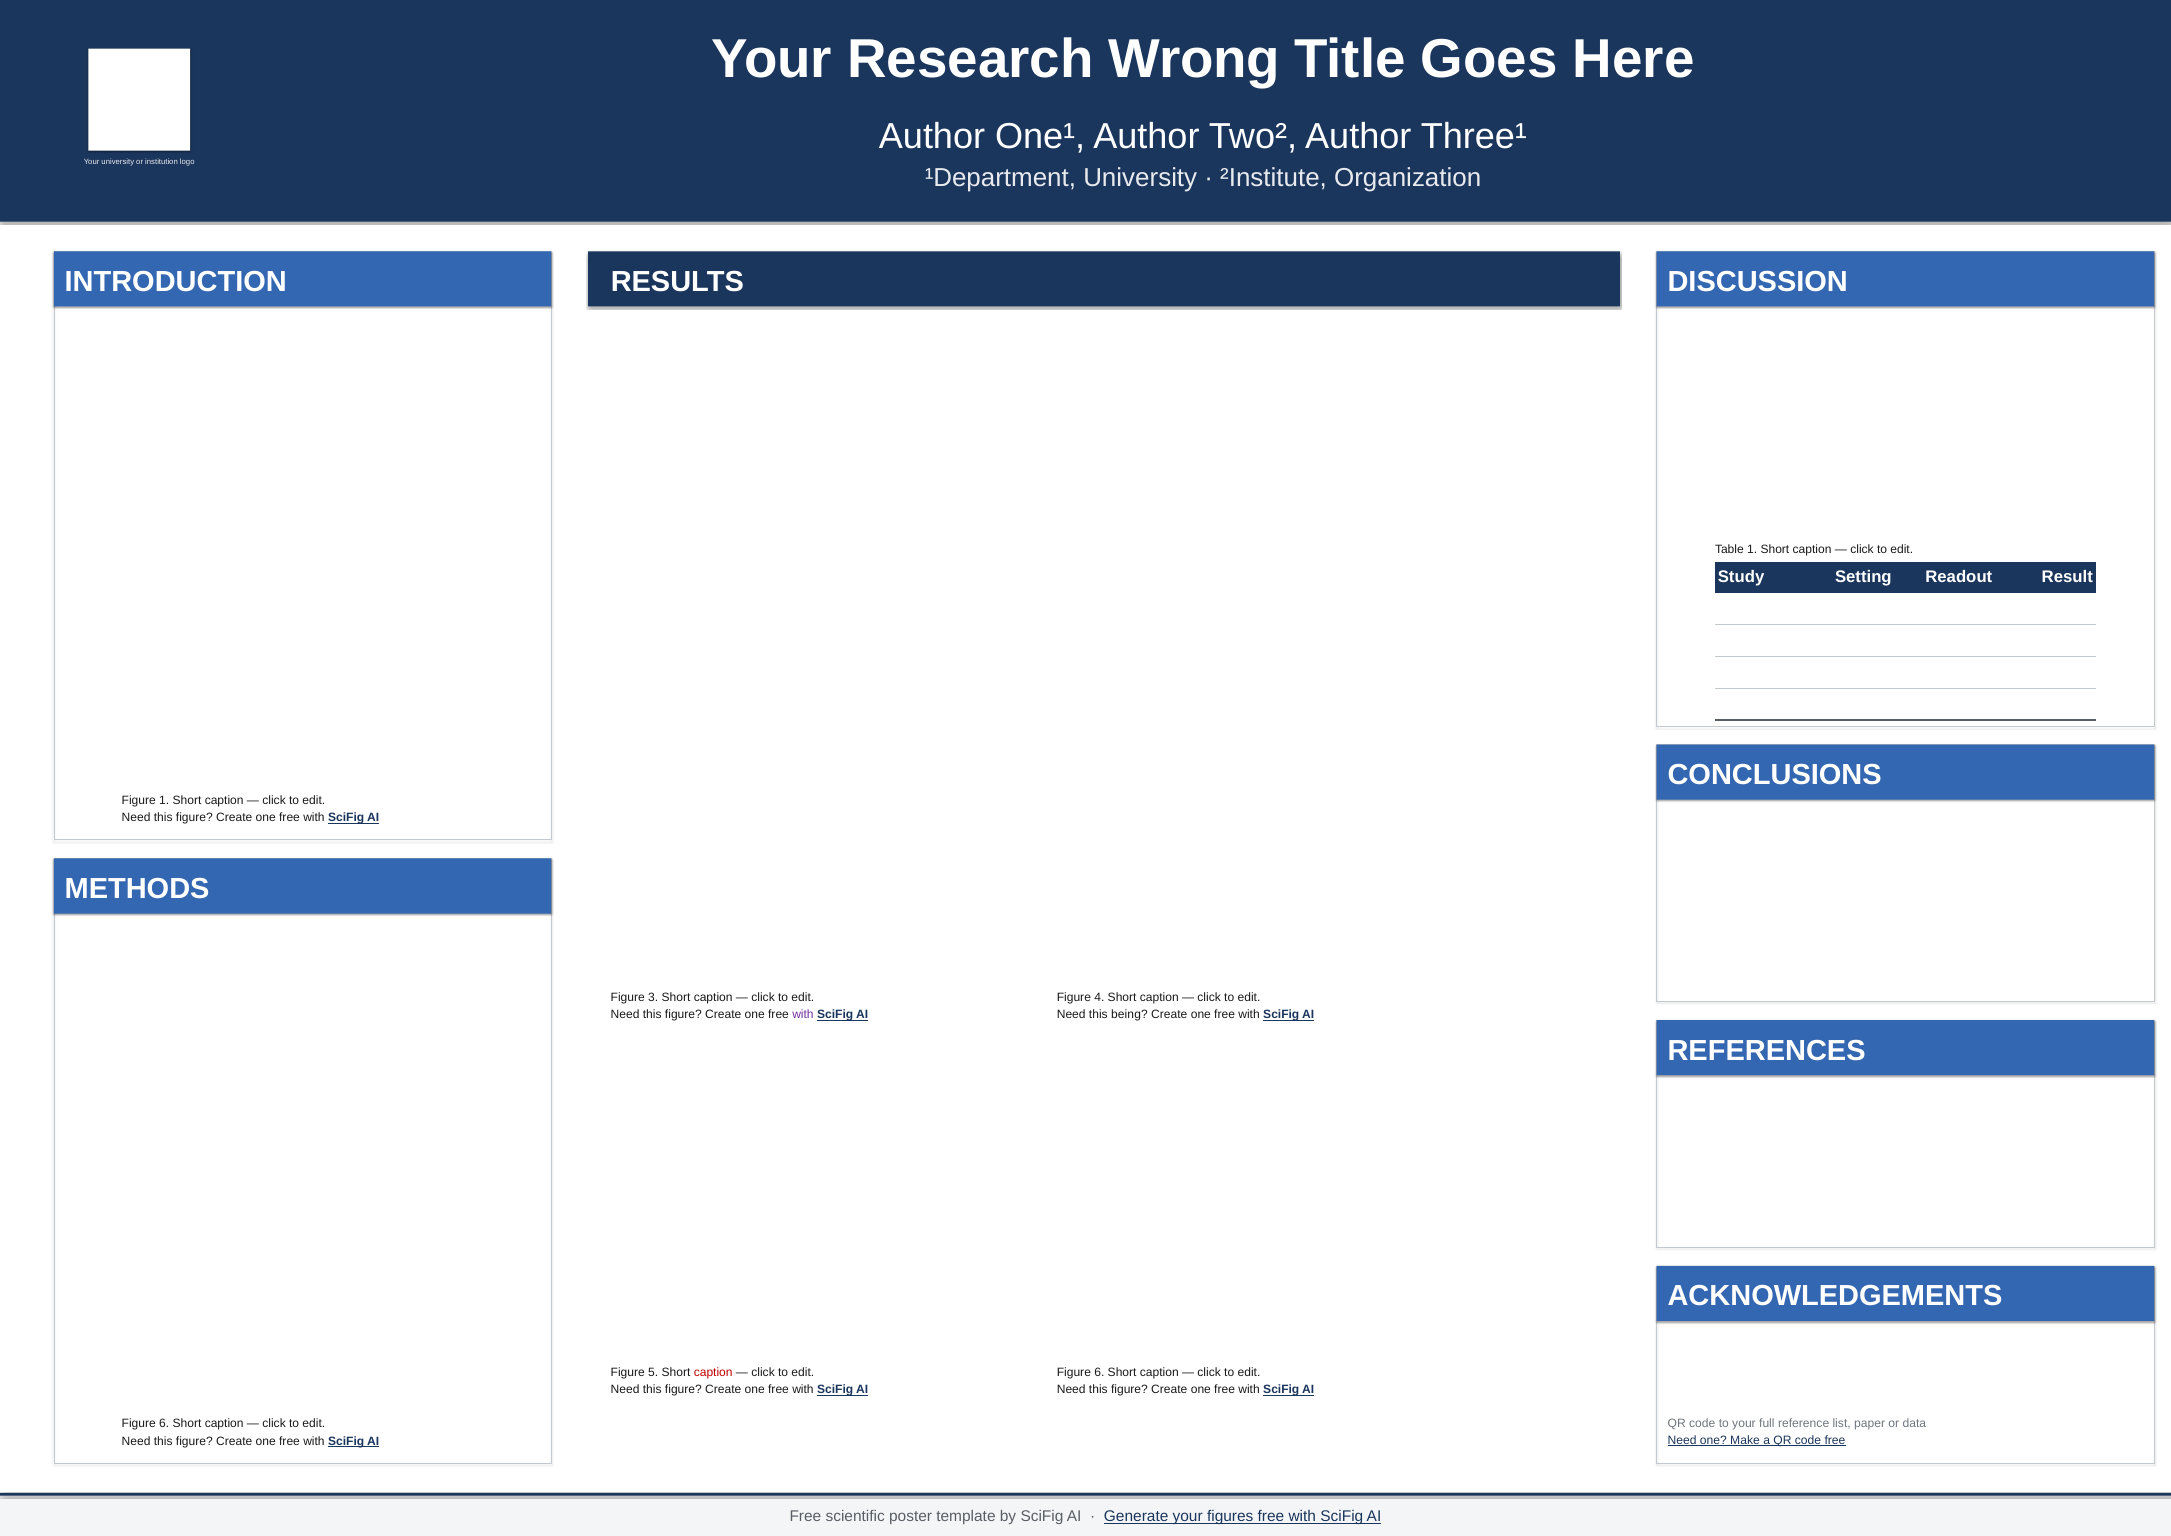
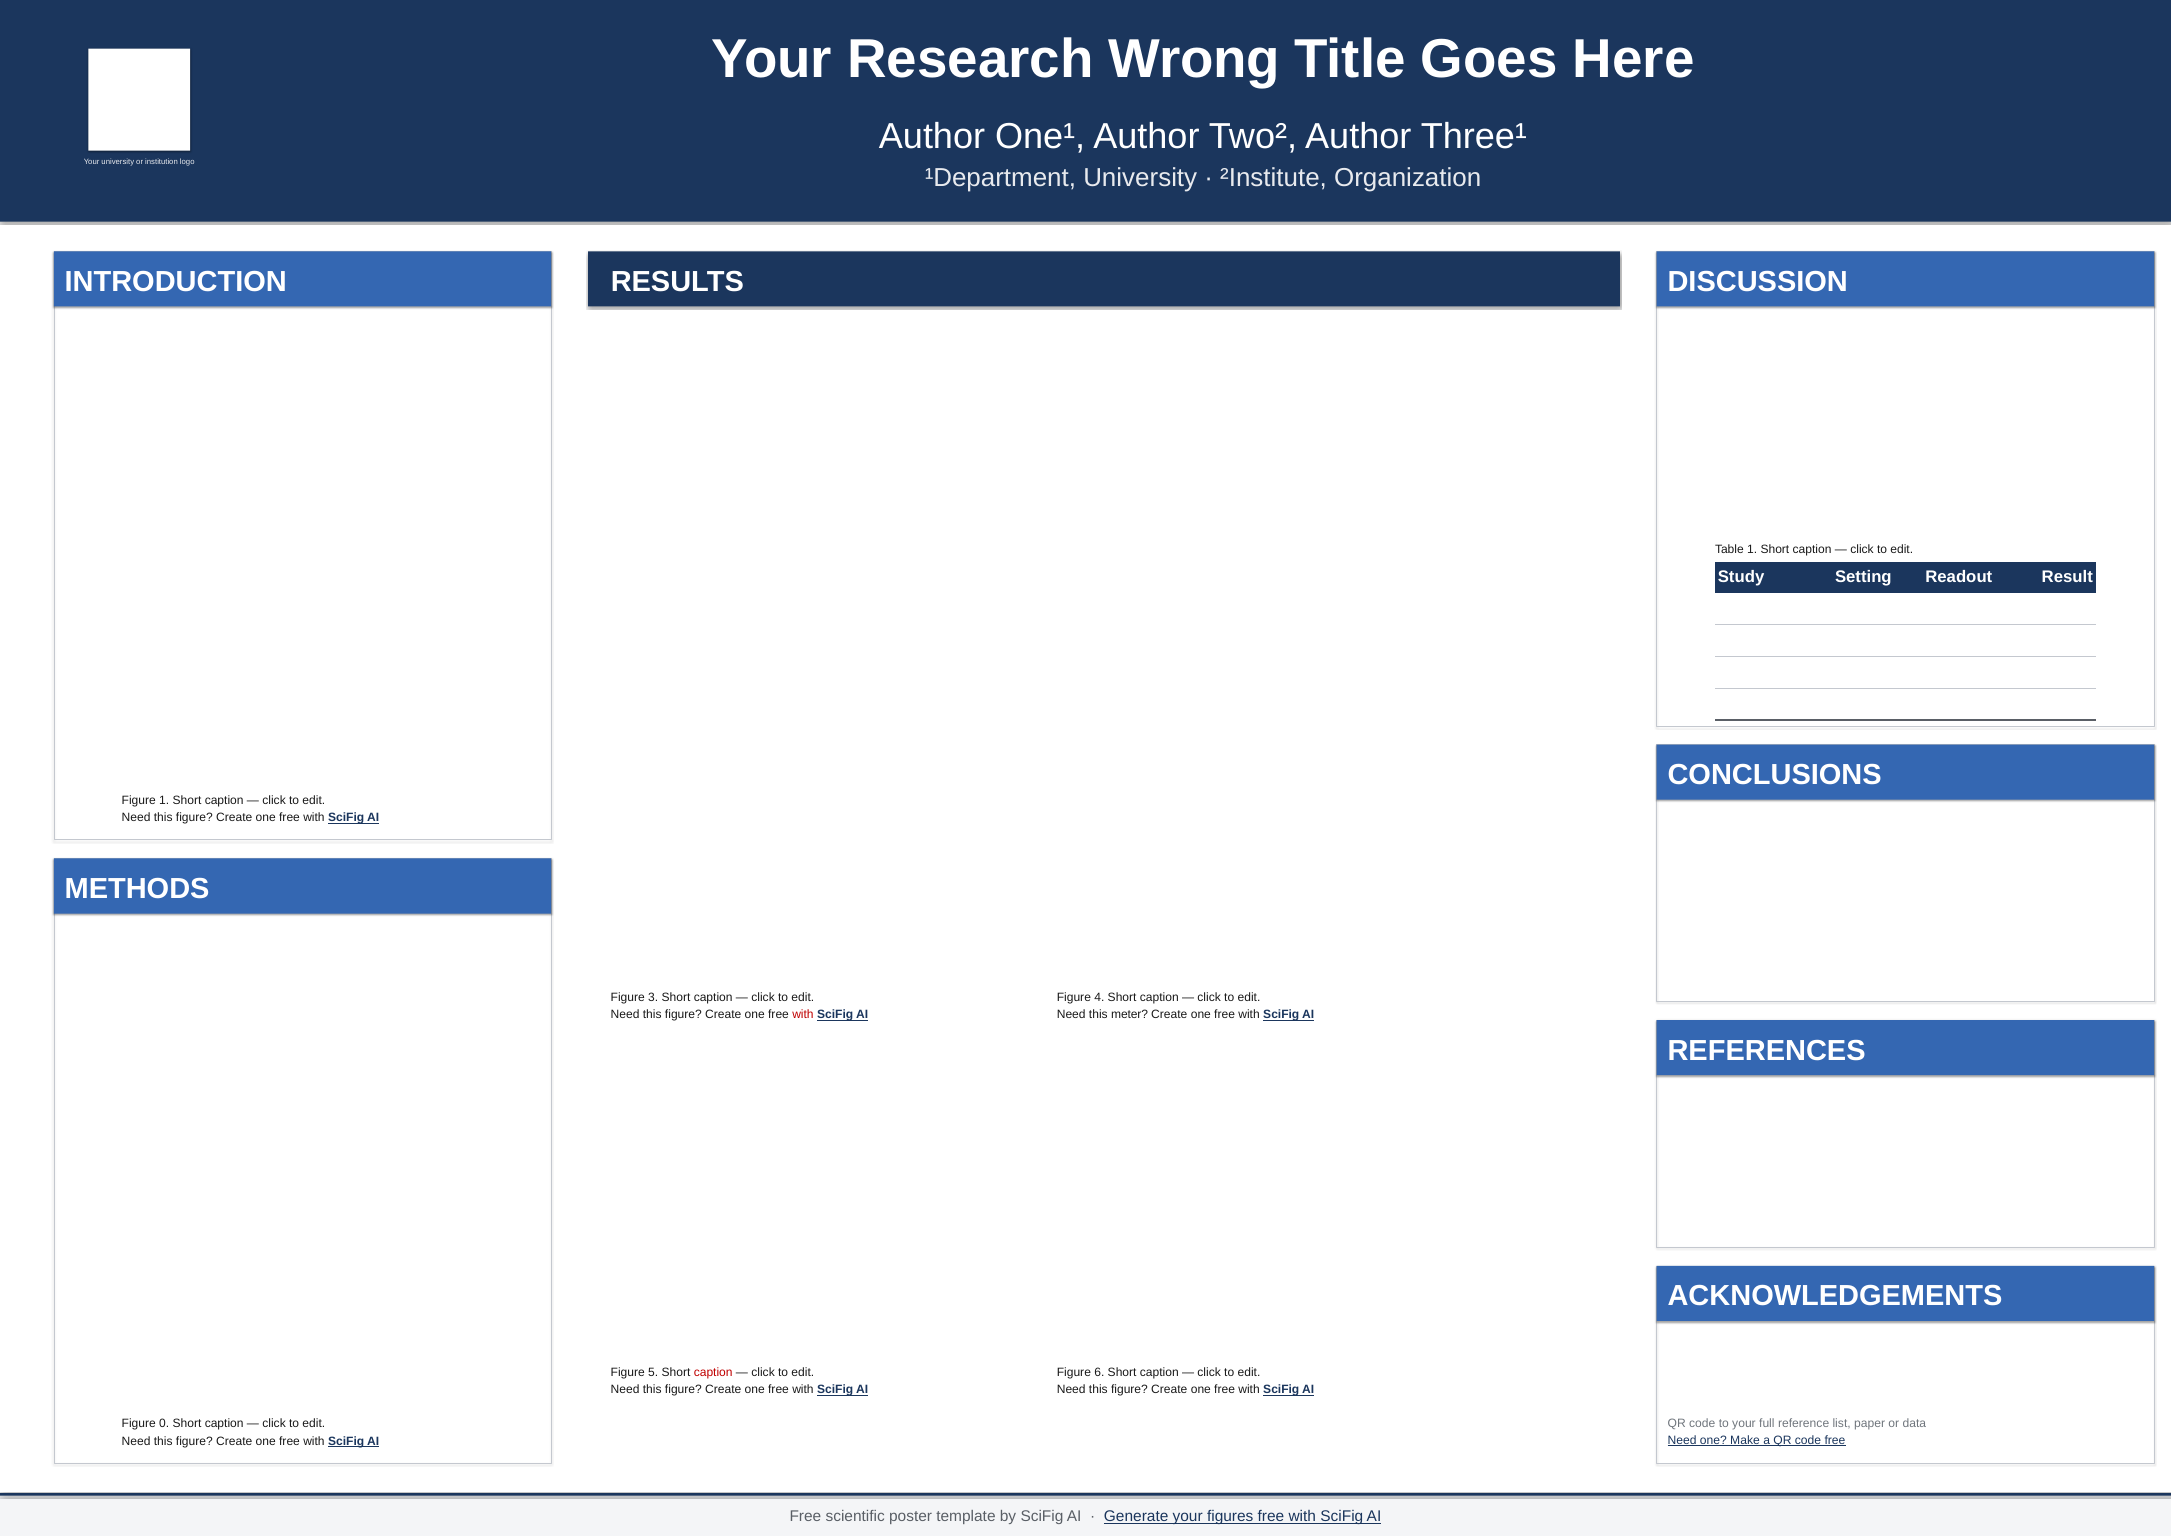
with at (803, 1015) colour: purple -> red
being: being -> meter
6 at (164, 1424): 6 -> 0
